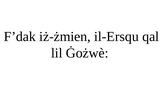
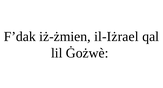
il-Ersqu: il-Ersqu -> il-Iżrael
